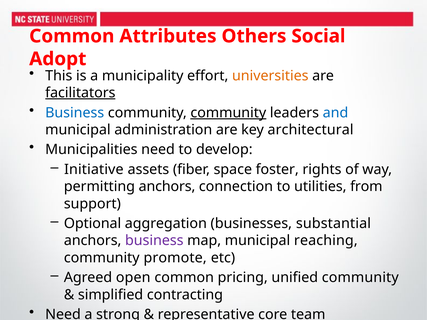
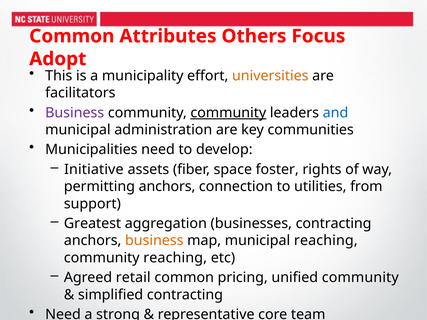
Social: Social -> Focus
facilitators underline: present -> none
Business at (75, 113) colour: blue -> purple
architectural: architectural -> communities
Optional: Optional -> Greatest
businesses substantial: substantial -> contracting
business at (154, 241) colour: purple -> orange
community promote: promote -> reaching
open: open -> retail
